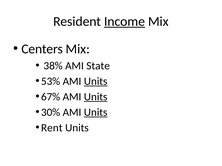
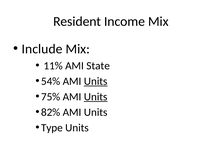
Income underline: present -> none
Centers: Centers -> Include
38%: 38% -> 11%
53%: 53% -> 54%
67%: 67% -> 75%
30%: 30% -> 82%
Units at (96, 113) underline: present -> none
Rent: Rent -> Type
